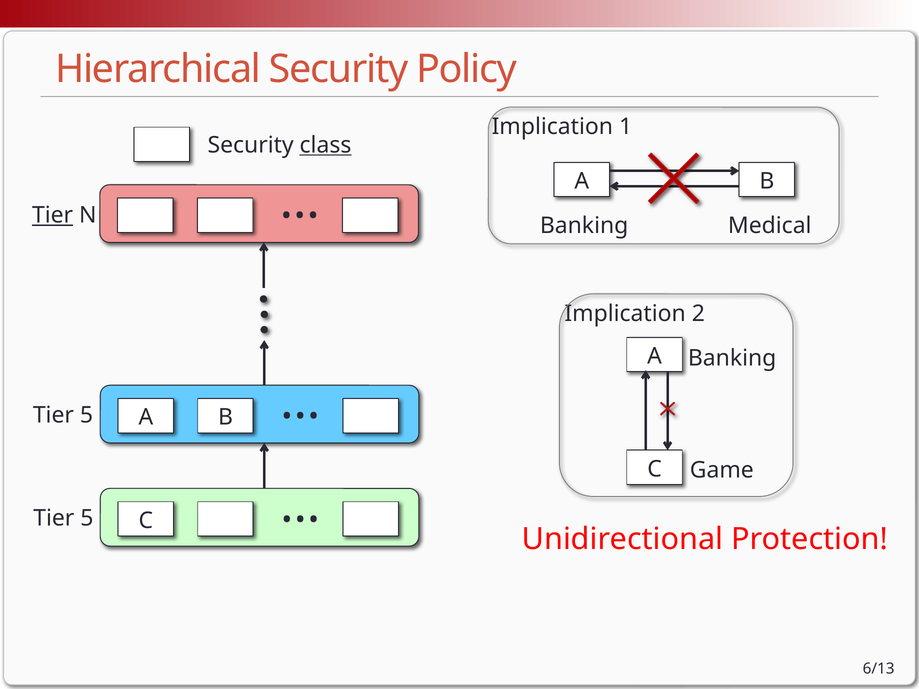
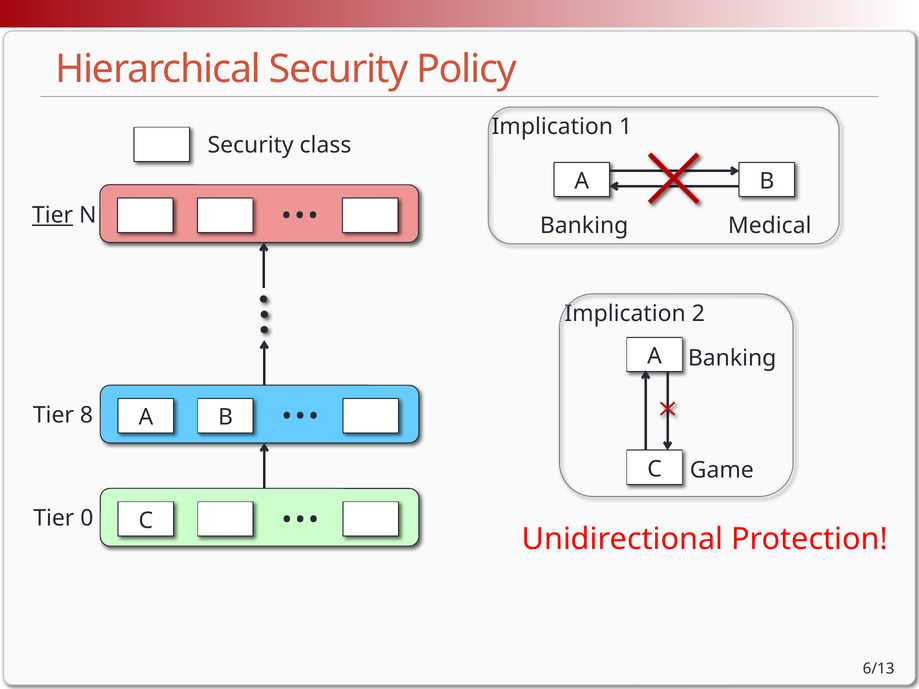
class underline: present -> none
5 at (86, 415): 5 -> 8
5 at (87, 518): 5 -> 0
